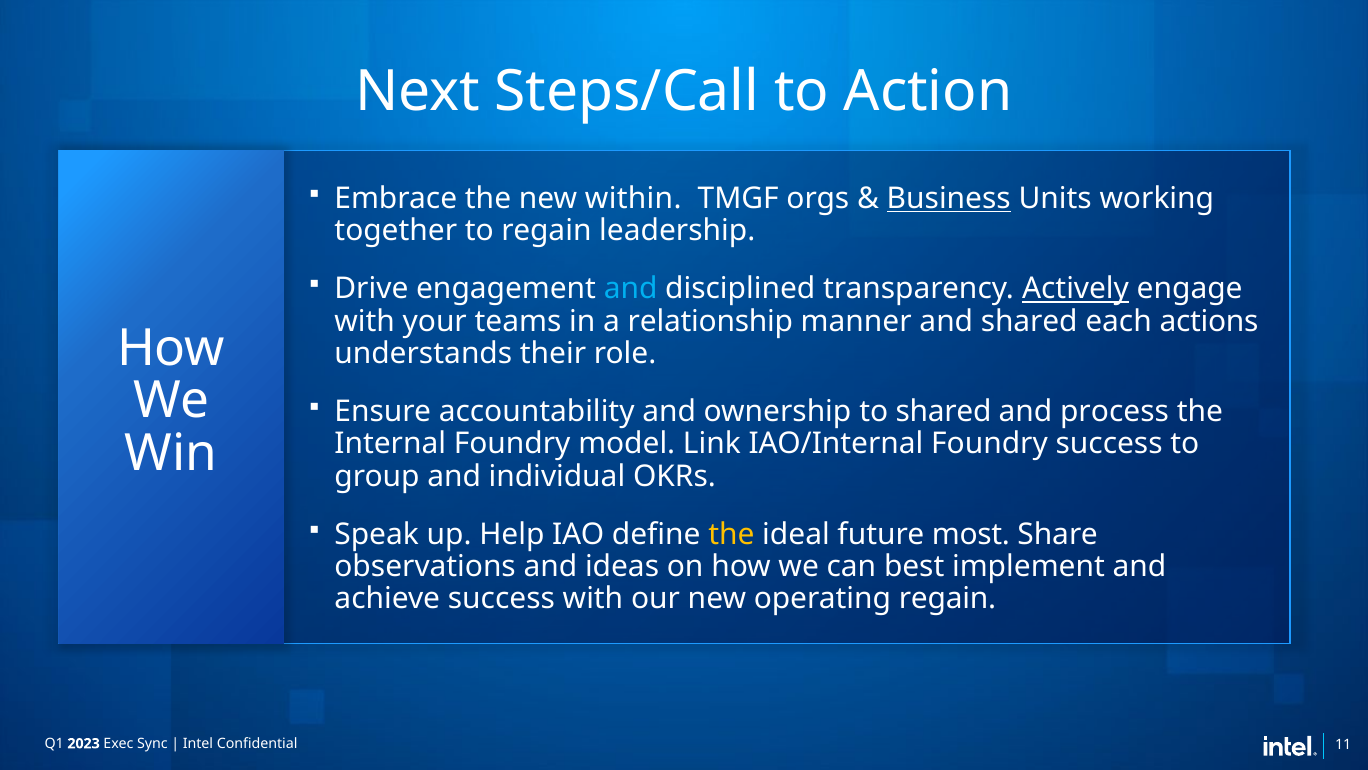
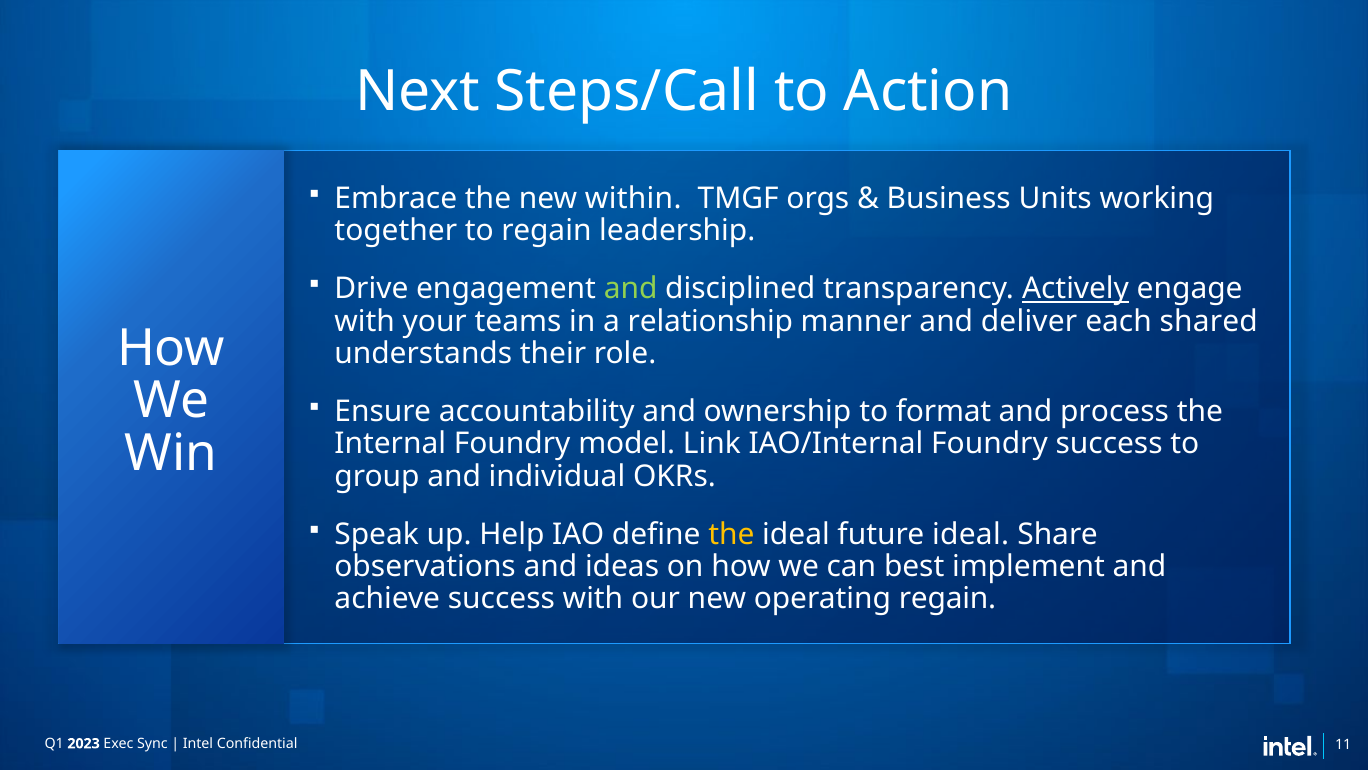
Business underline: present -> none
and at (631, 289) colour: light blue -> light green
and shared: shared -> deliver
actions: actions -> shared
to shared: shared -> format
future most: most -> ideal
